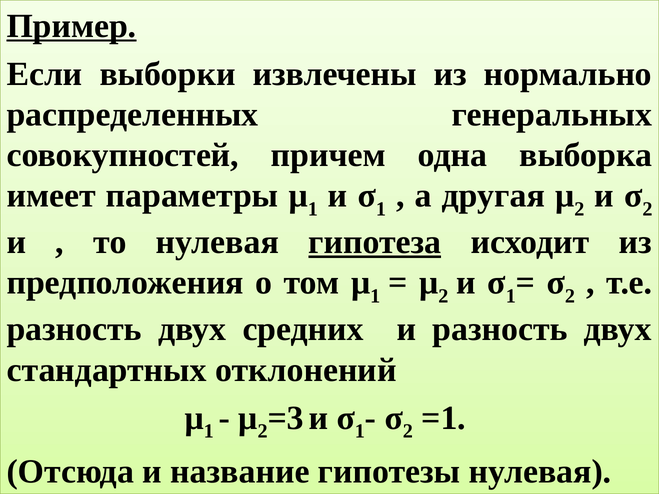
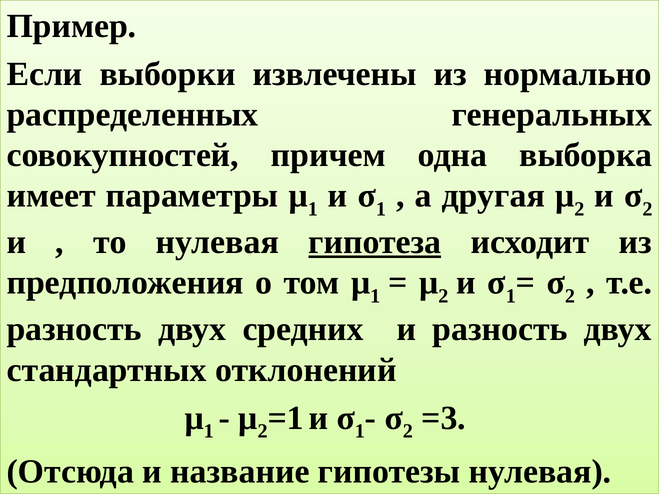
Пример underline: present -> none
=3: =3 -> =1
=1: =1 -> =3
